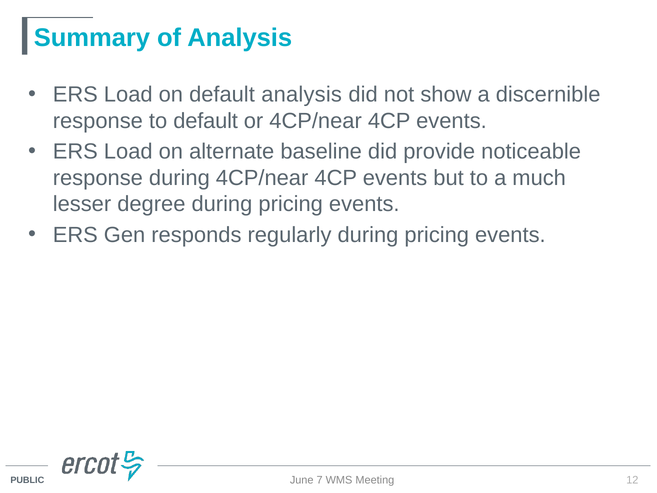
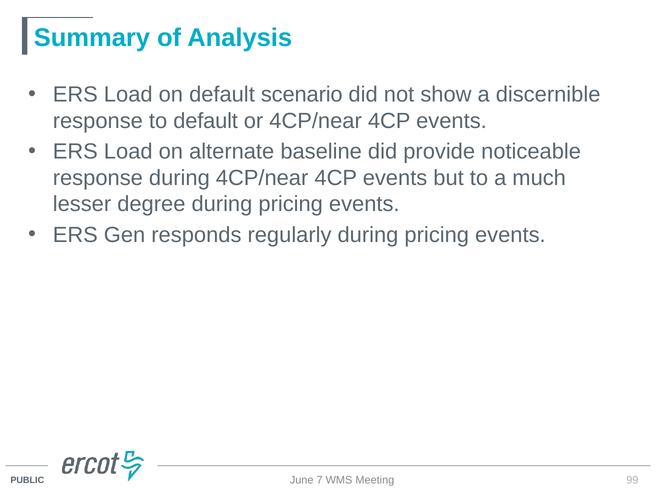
default analysis: analysis -> scenario
12: 12 -> 99
